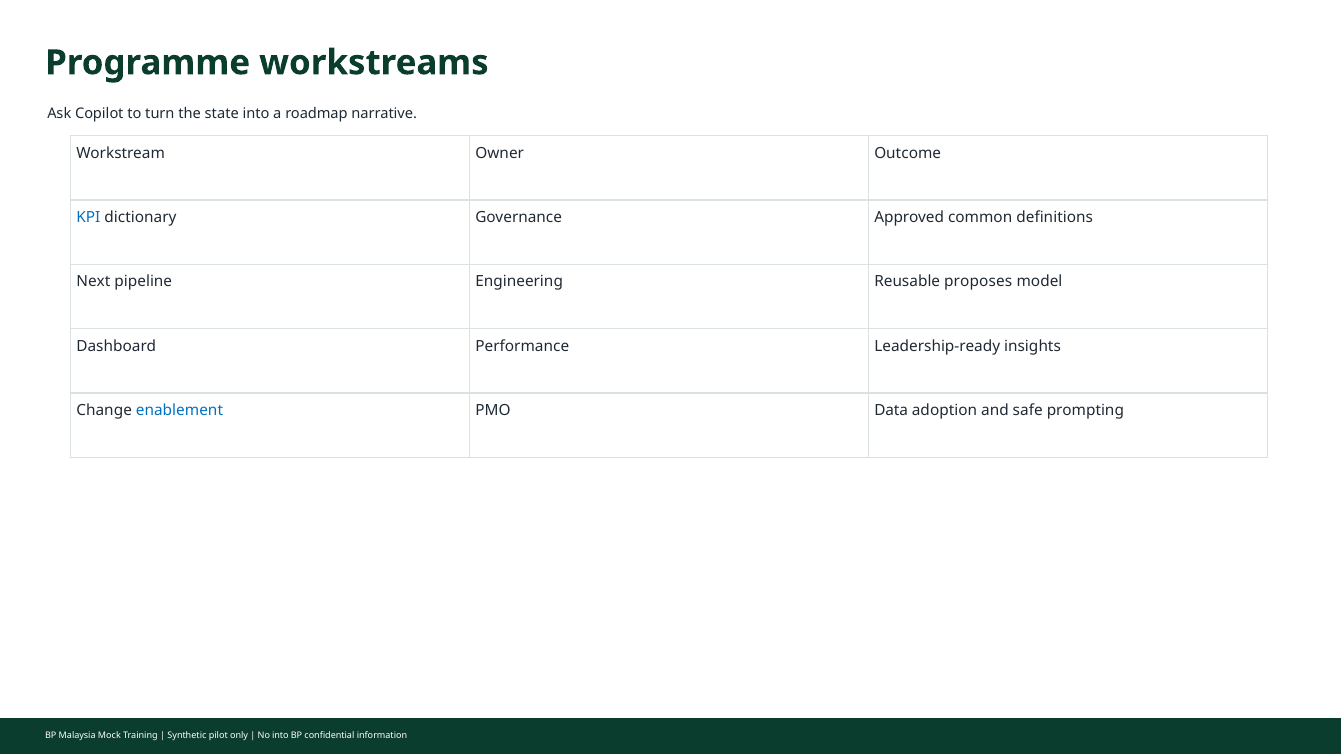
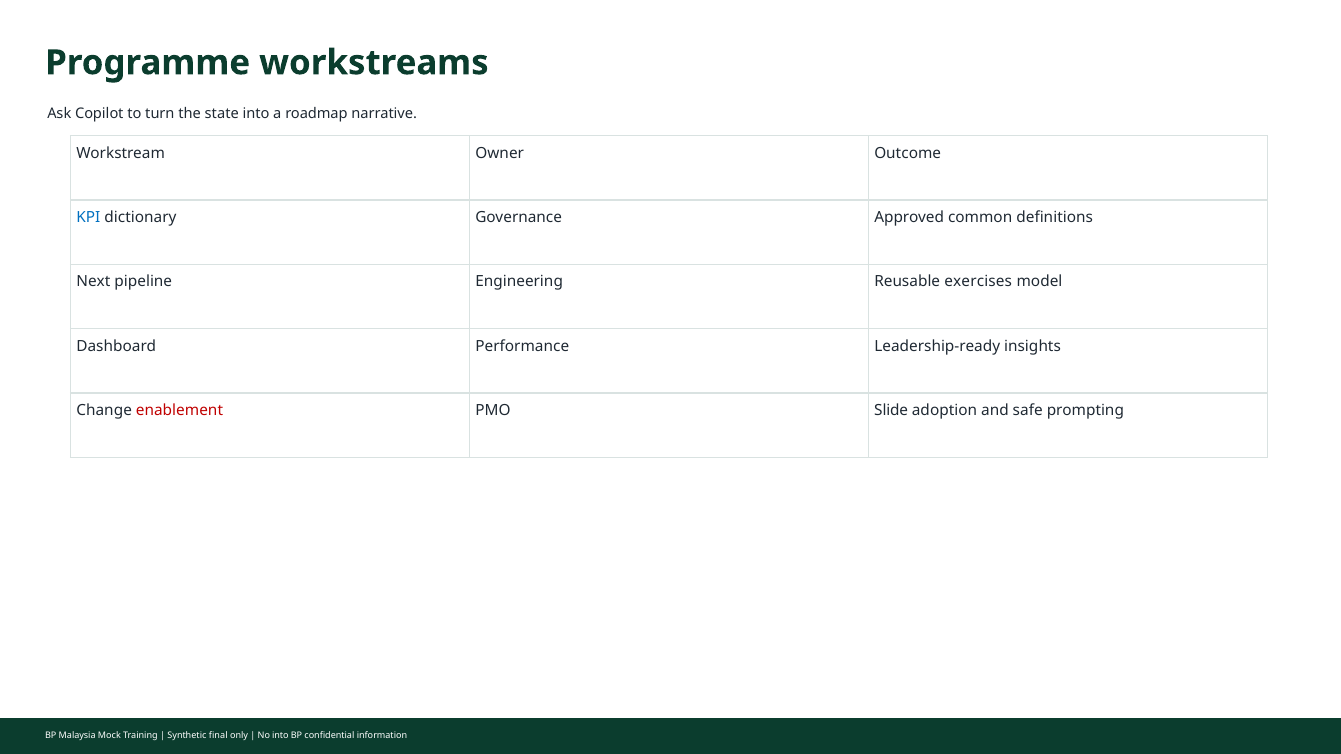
proposes: proposes -> exercises
enablement colour: blue -> red
Data: Data -> Slide
pilot: pilot -> final
